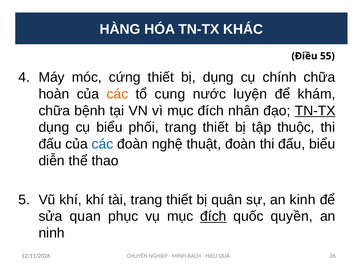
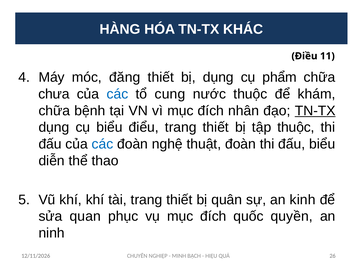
55: 55 -> 11
cứng: cứng -> đăng
chính: chính -> phẩm
hoàn: hoàn -> chưa
các at (117, 94) colour: orange -> blue
nước luyện: luyện -> thuộc
phối: phối -> điểu
đích at (213, 216) underline: present -> none
